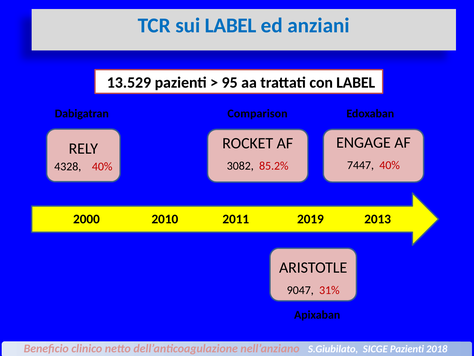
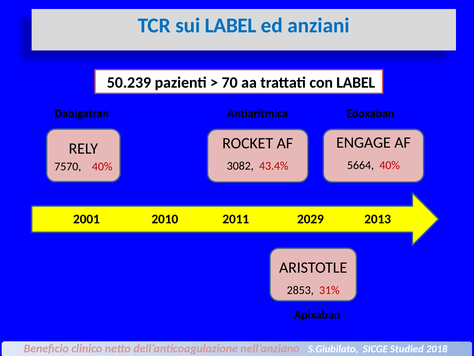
13.529: 13.529 -> 50.239
95: 95 -> 70
Comparison: Comparison -> Antiaritmica
7447: 7447 -> 5664
85.2%: 85.2% -> 43.4%
4328: 4328 -> 7570
2000: 2000 -> 2001
2019: 2019 -> 2029
9047: 9047 -> 2853
SICGE Pazienti: Pazienti -> Studied
